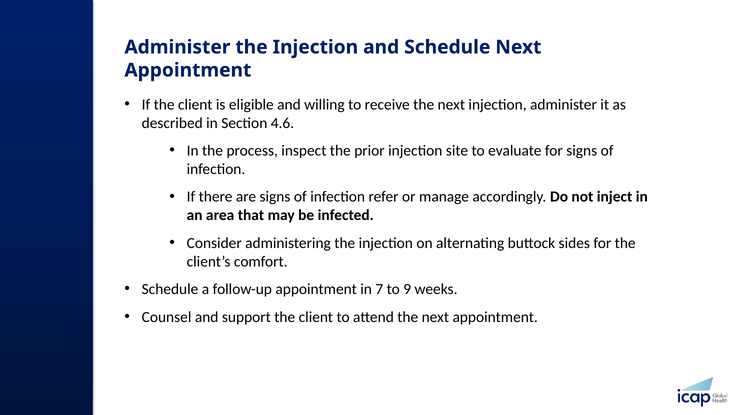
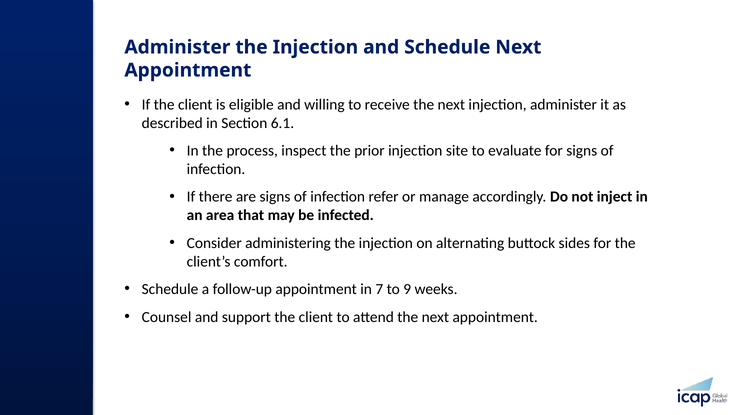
4.6: 4.6 -> 6.1
